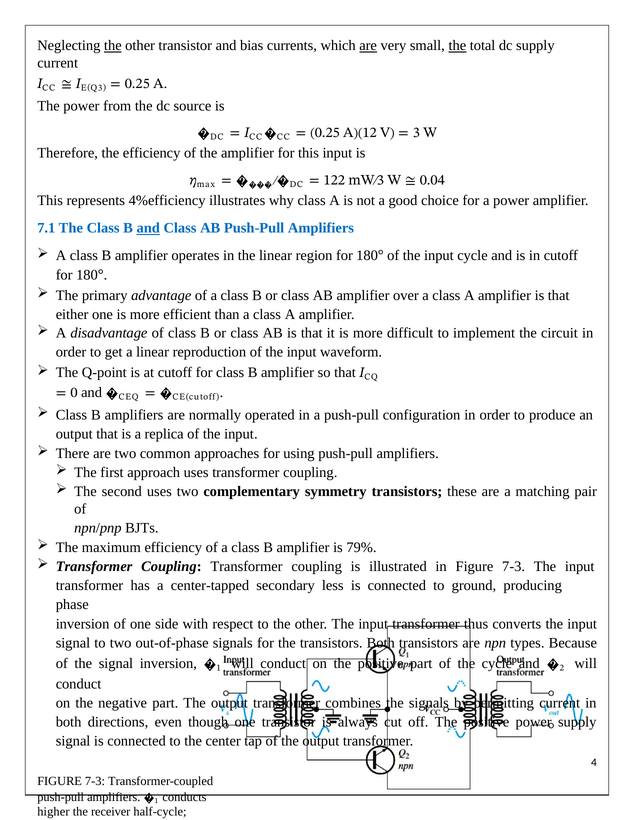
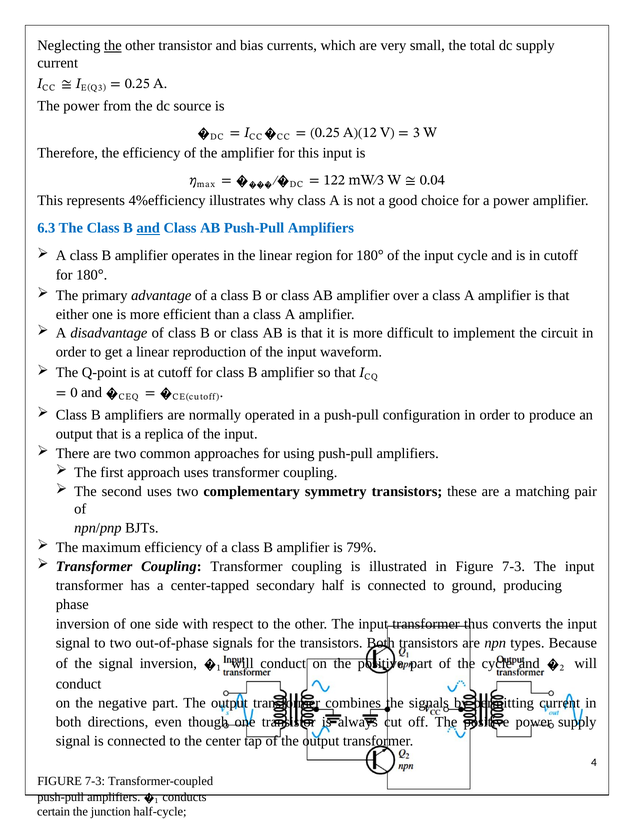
are at (368, 46) underline: present -> none
the at (457, 46) underline: present -> none
7.1: 7.1 -> 6.3
less: less -> half
higher: higher -> certain
receiver: receiver -> junction
